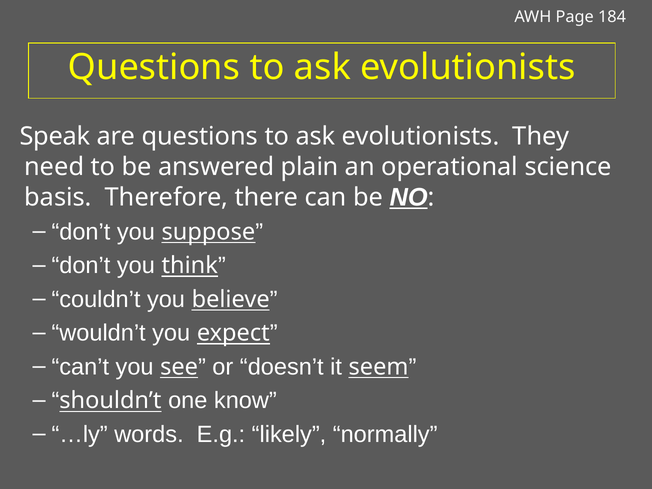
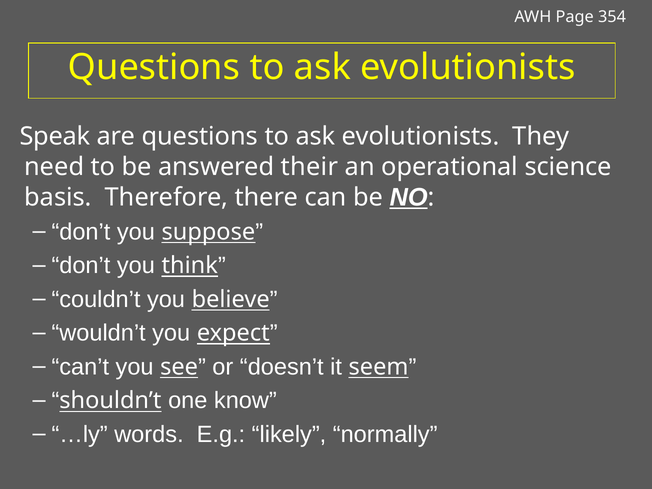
184: 184 -> 354
plain: plain -> their
